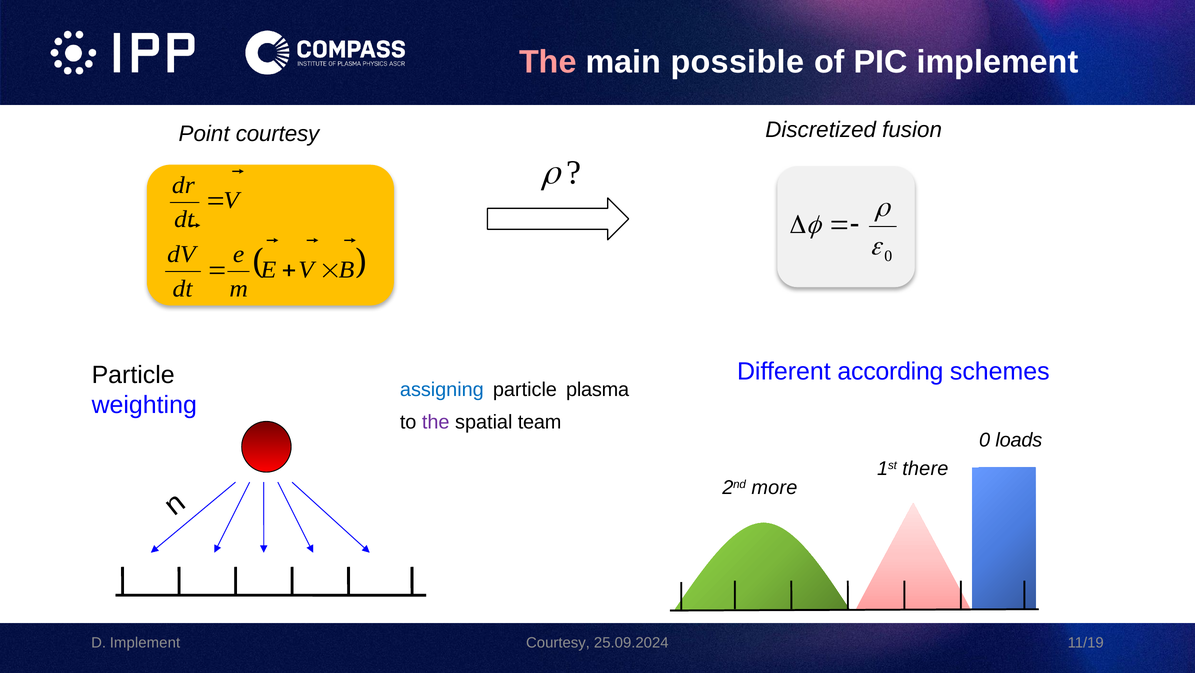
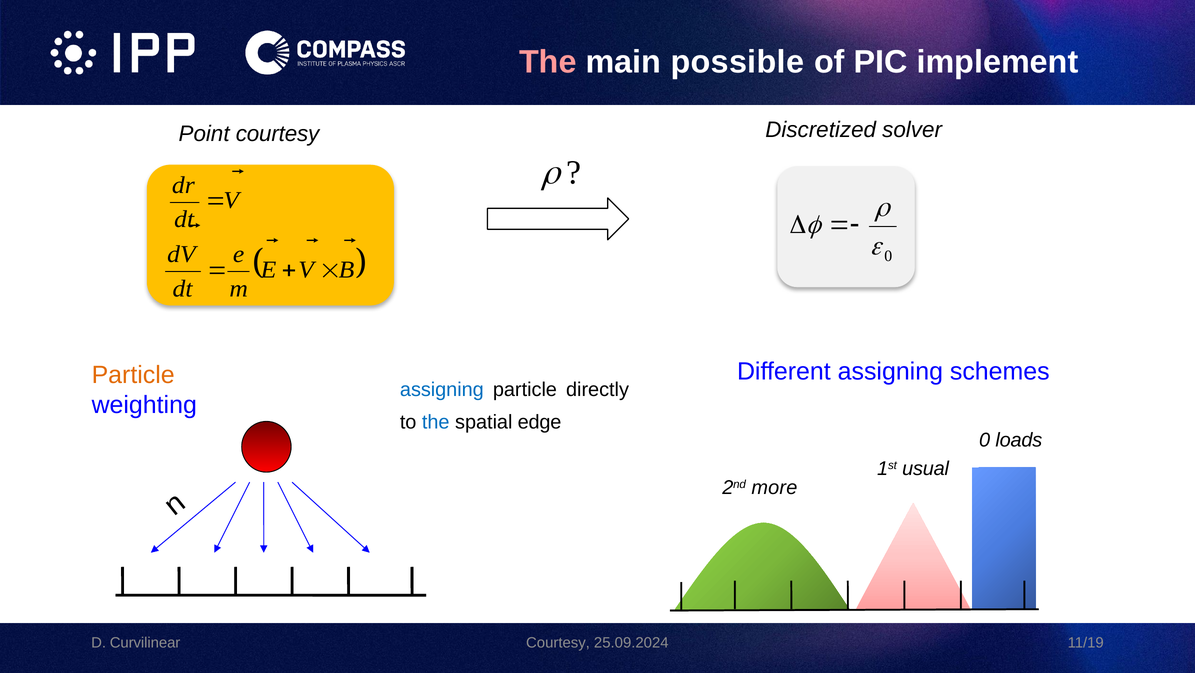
fusion: fusion -> solver
Different according: according -> assigning
Particle at (133, 375) colour: black -> orange
plasma: plasma -> directly
the at (436, 422) colour: purple -> blue
team: team -> edge
there: there -> usual
D Implement: Implement -> Curvilinear
